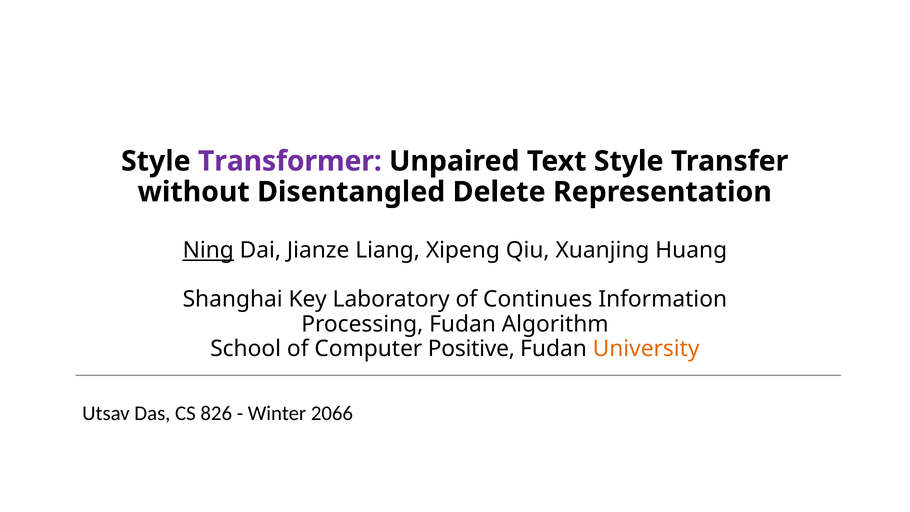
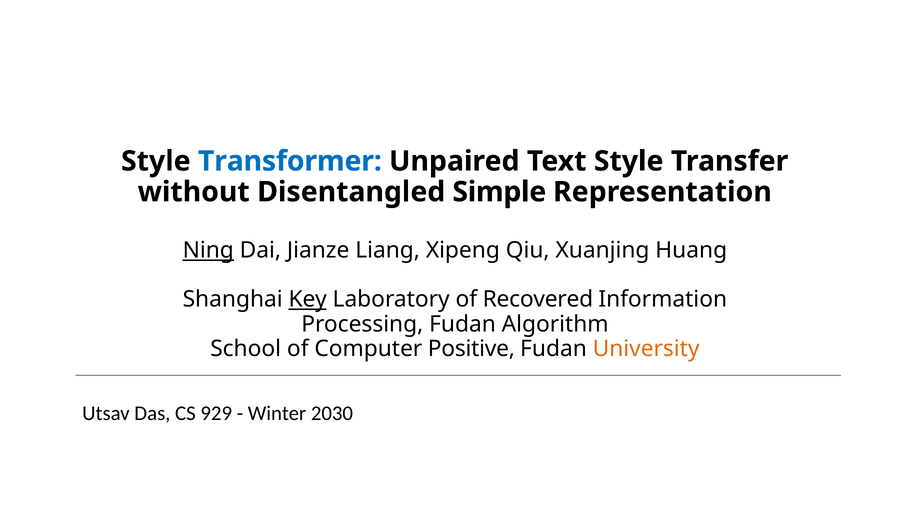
Transformer colour: purple -> blue
Delete: Delete -> Simple
Key underline: none -> present
Continues: Continues -> Recovered
826: 826 -> 929
2066: 2066 -> 2030
